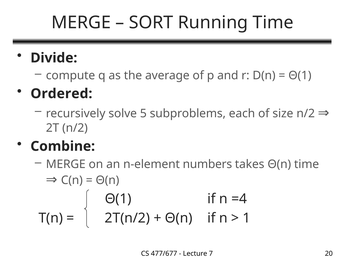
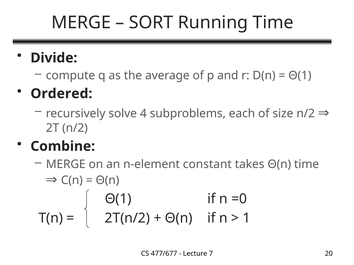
5: 5 -> 4
numbers: numbers -> constant
=4: =4 -> =0
